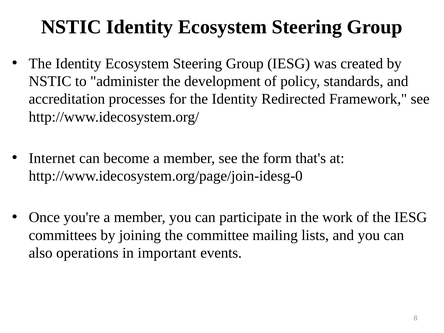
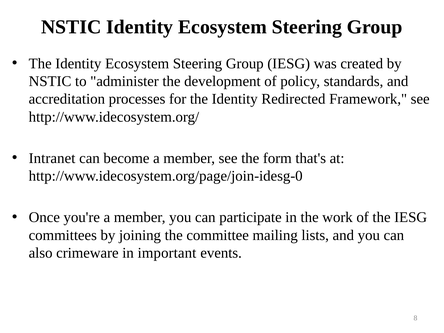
Internet: Internet -> Intranet
operations: operations -> crimeware
